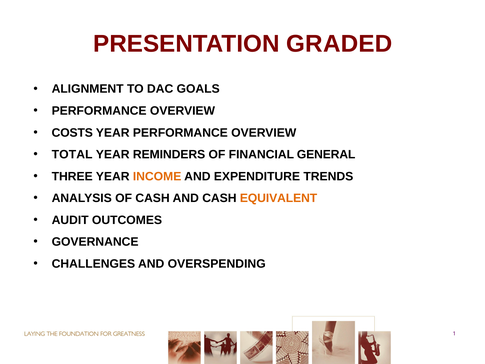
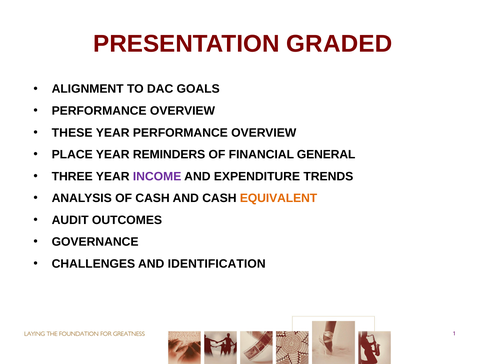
COSTS: COSTS -> THESE
TOTAL: TOTAL -> PLACE
INCOME colour: orange -> purple
OVERSPENDING: OVERSPENDING -> IDENTIFICATION
